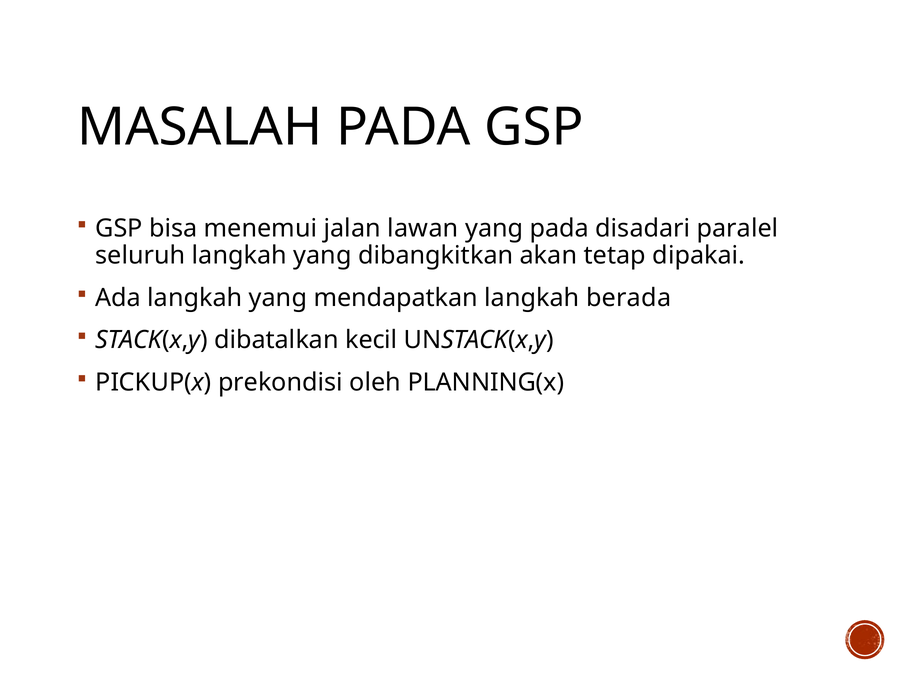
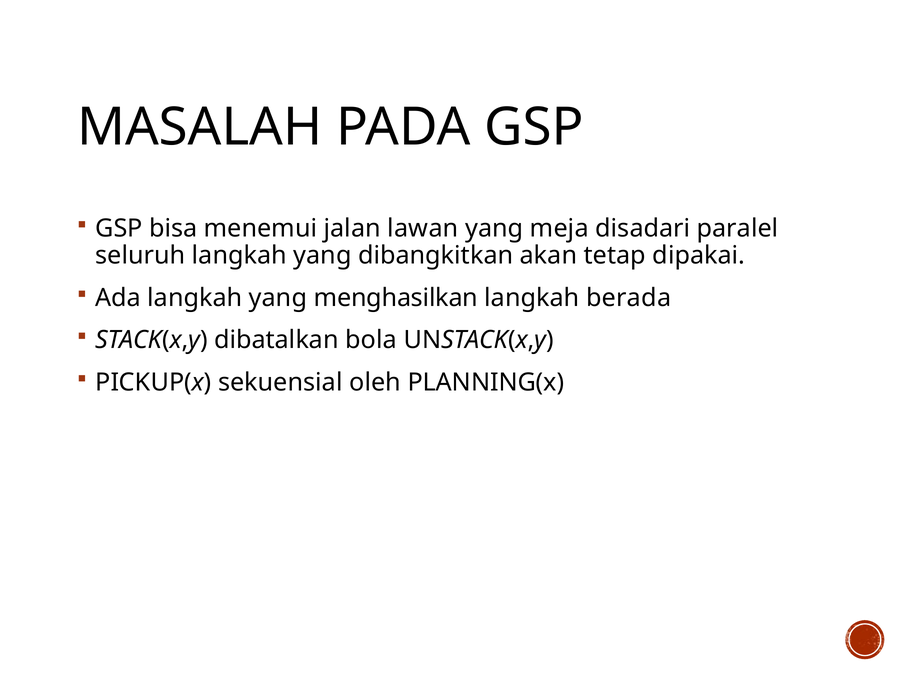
yang pada: pada -> meja
mendapatkan: mendapatkan -> menghasilkan
kecil: kecil -> bola
prekondisi: prekondisi -> sekuensial
